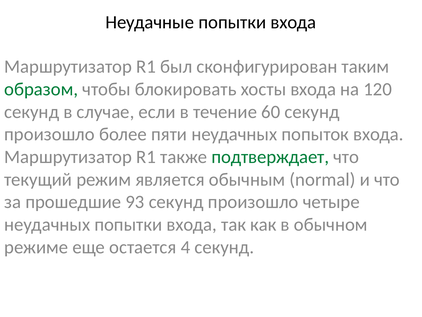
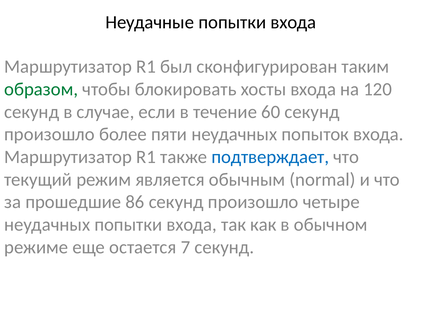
подтверждает colour: green -> blue
93: 93 -> 86
4: 4 -> 7
